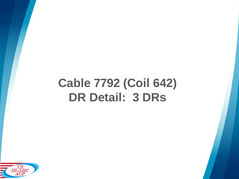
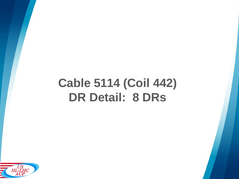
7792: 7792 -> 5114
642: 642 -> 442
3: 3 -> 8
